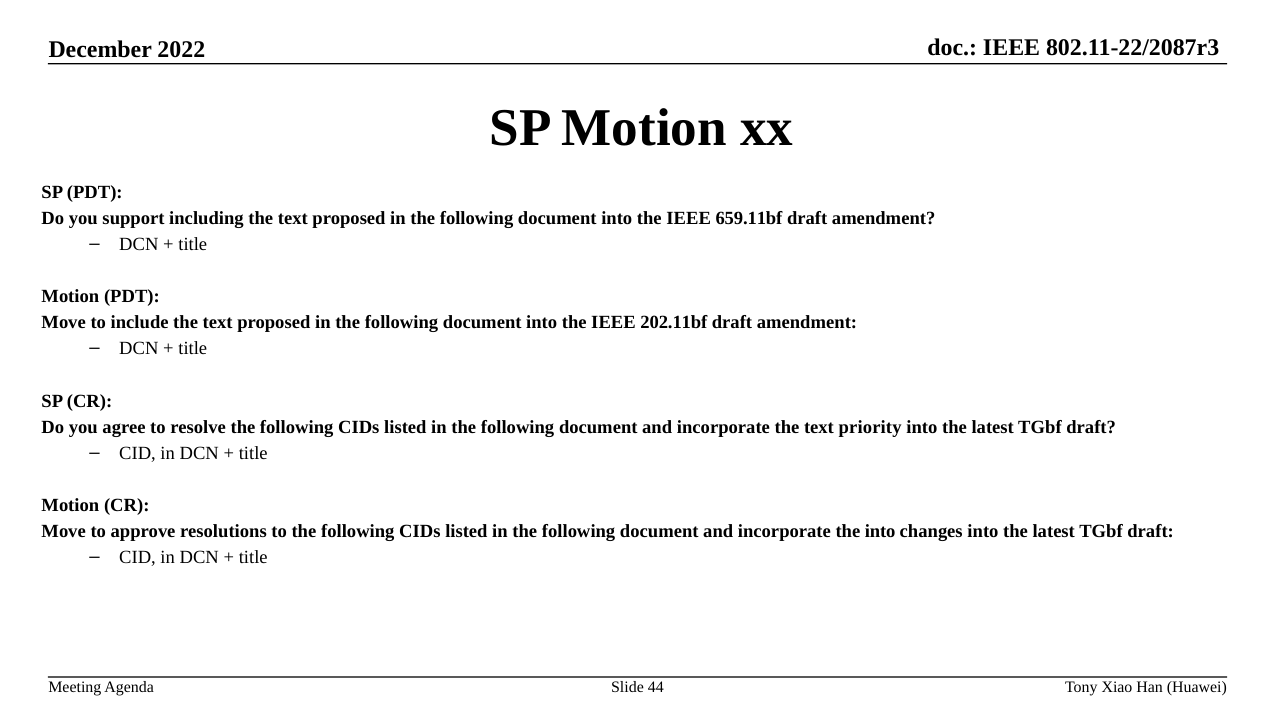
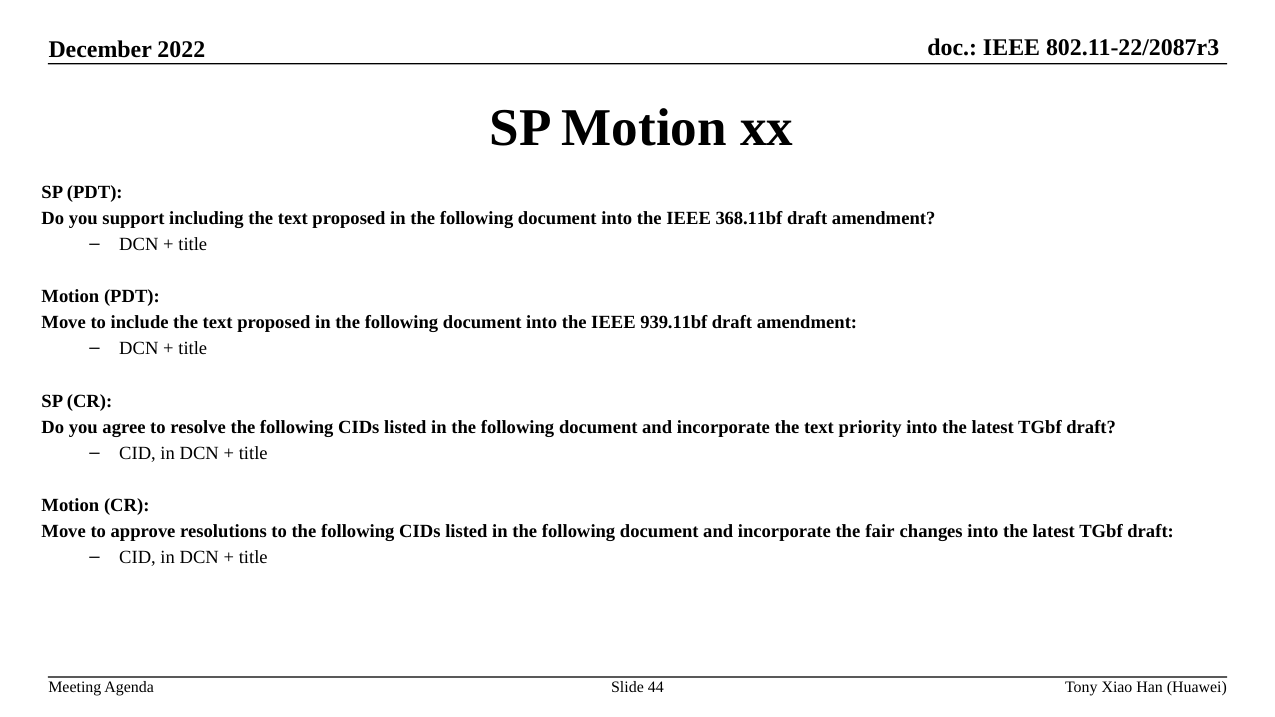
659.11bf: 659.11bf -> 368.11bf
202.11bf: 202.11bf -> 939.11bf
the into: into -> fair
